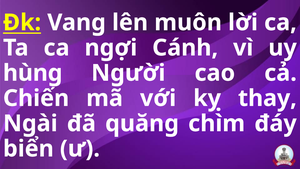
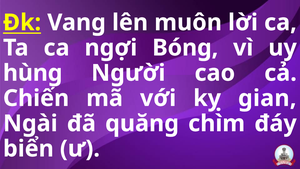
Cánh: Cánh -> Bóng
thay: thay -> gian
